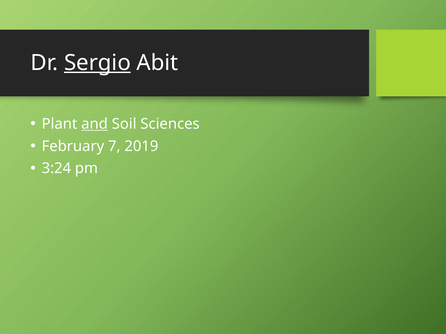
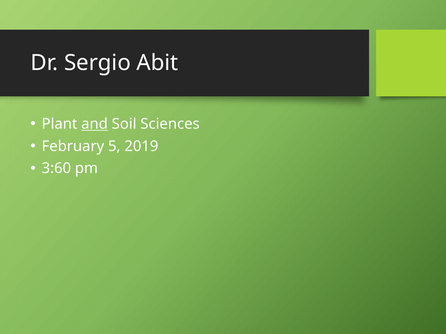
Sergio underline: present -> none
7: 7 -> 5
3:24: 3:24 -> 3:60
